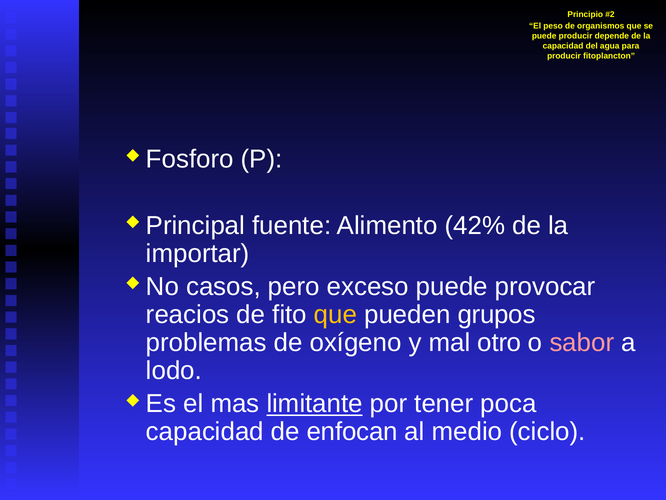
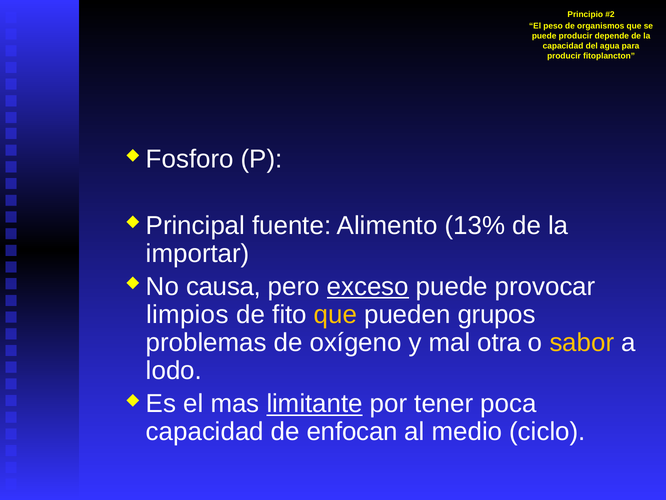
42%: 42% -> 13%
casos: casos -> causa
exceso underline: none -> present
reacios: reacios -> limpios
otro: otro -> otra
sabor colour: pink -> yellow
